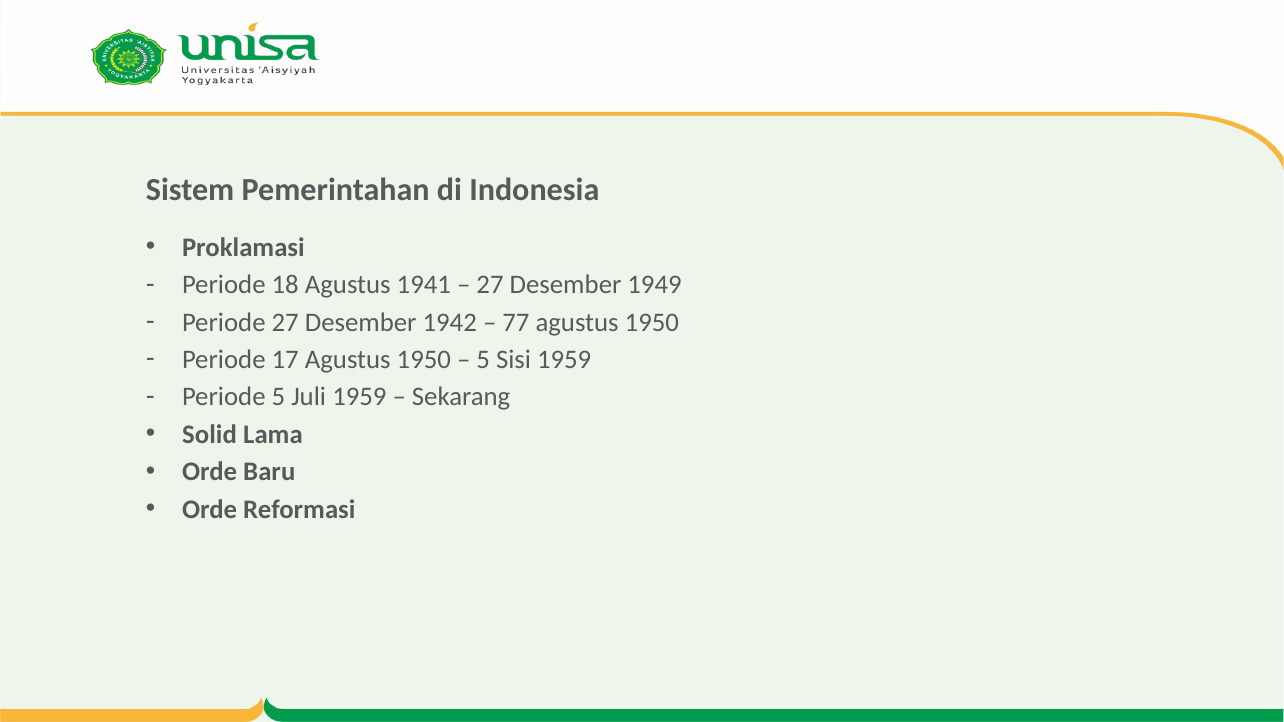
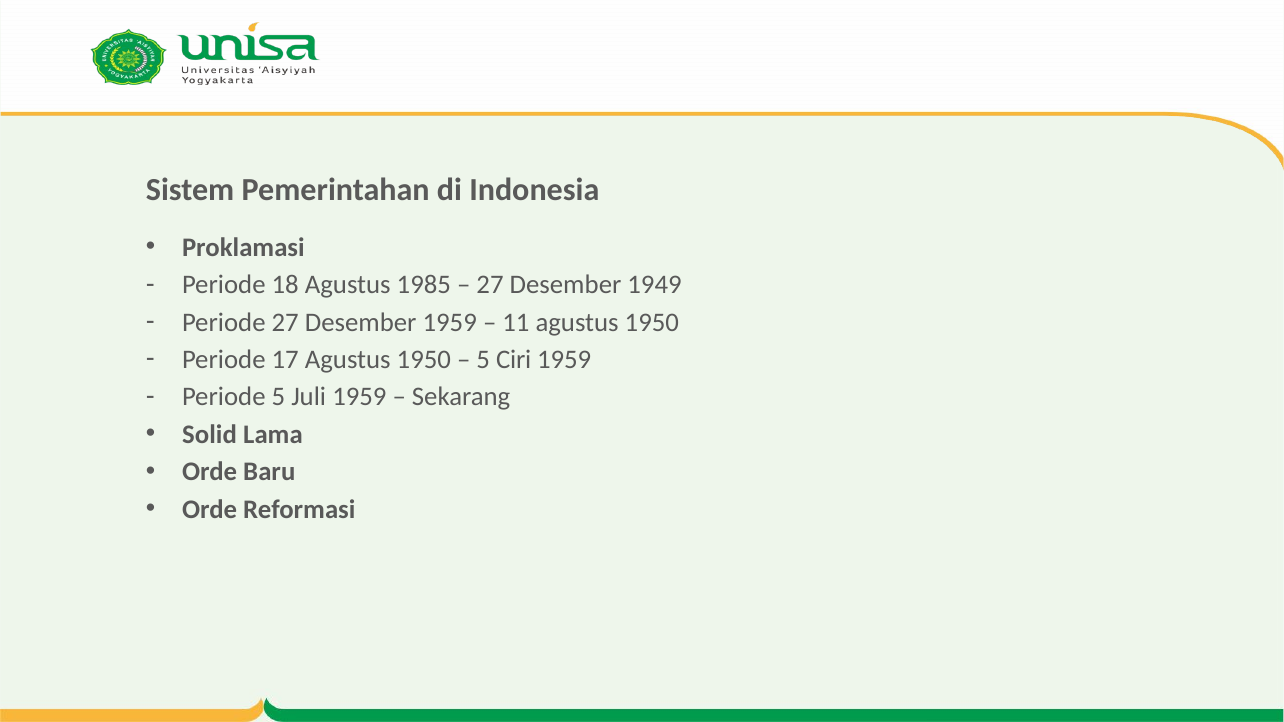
1941: 1941 -> 1985
Desember 1942: 1942 -> 1959
77: 77 -> 11
Sisi: Sisi -> Ciri
